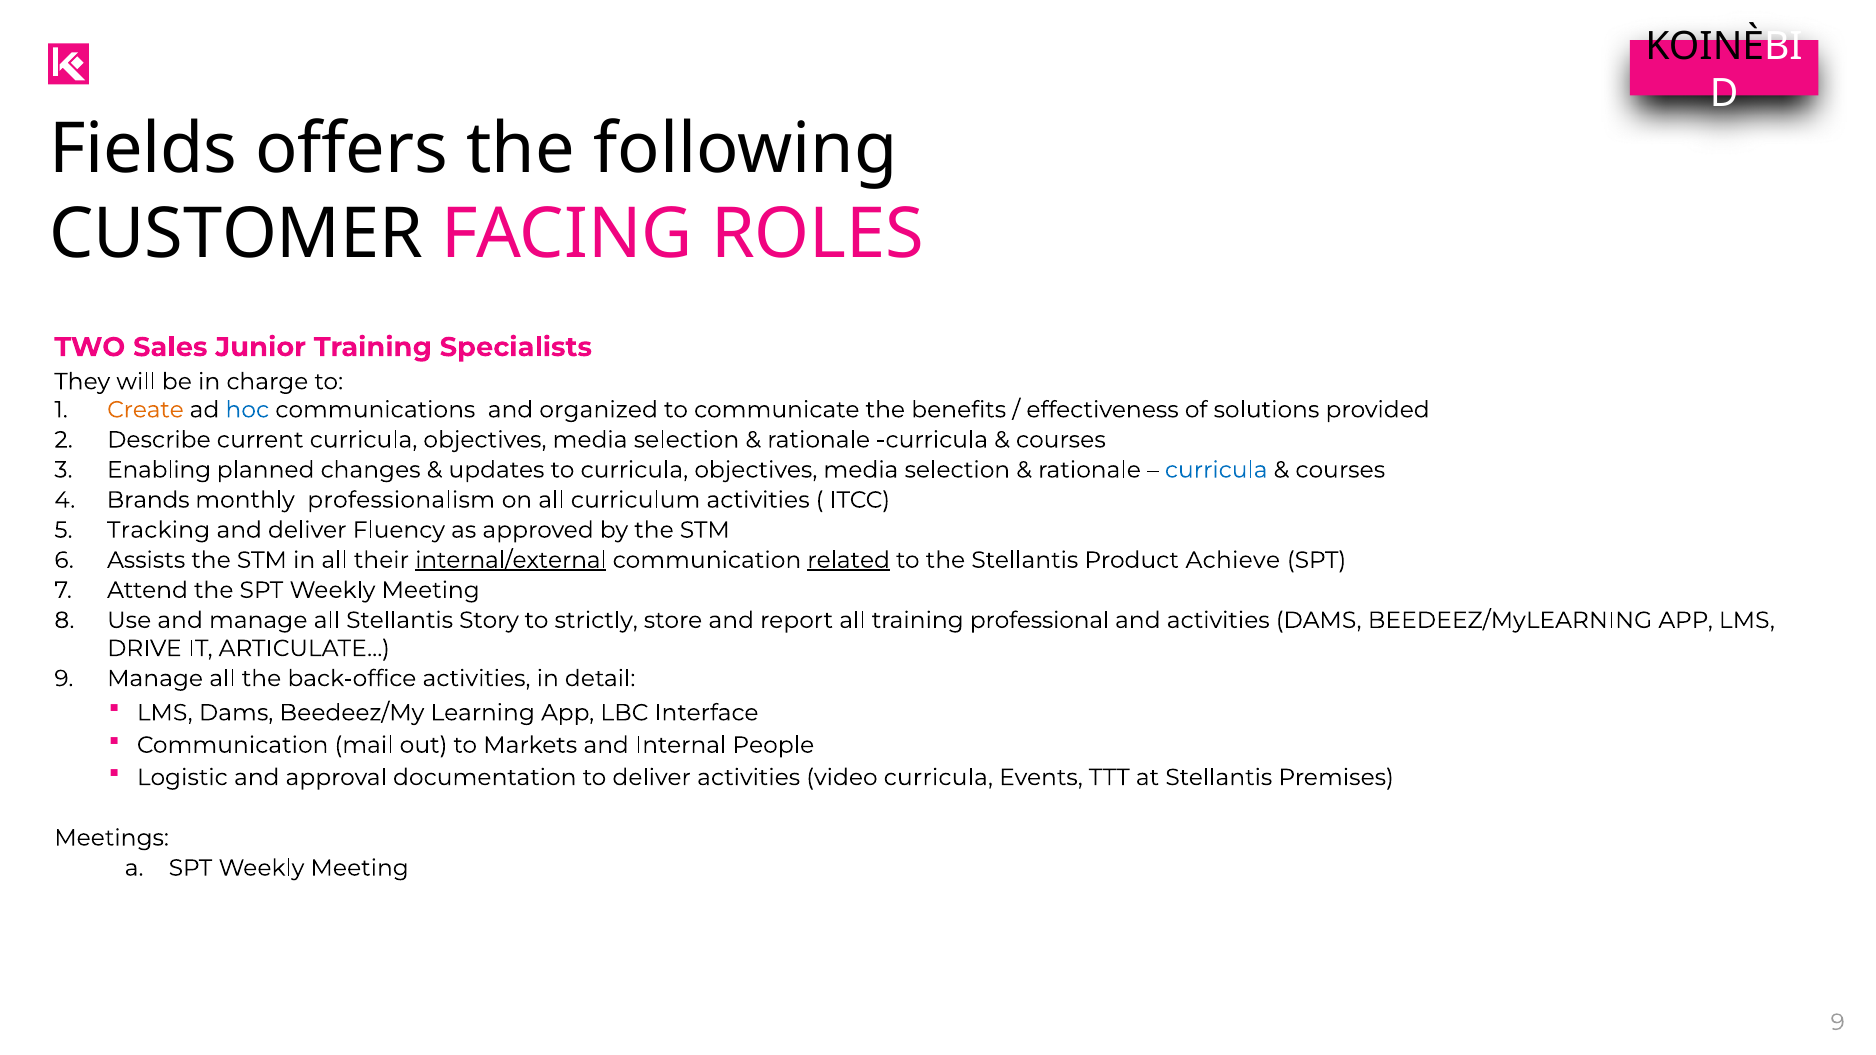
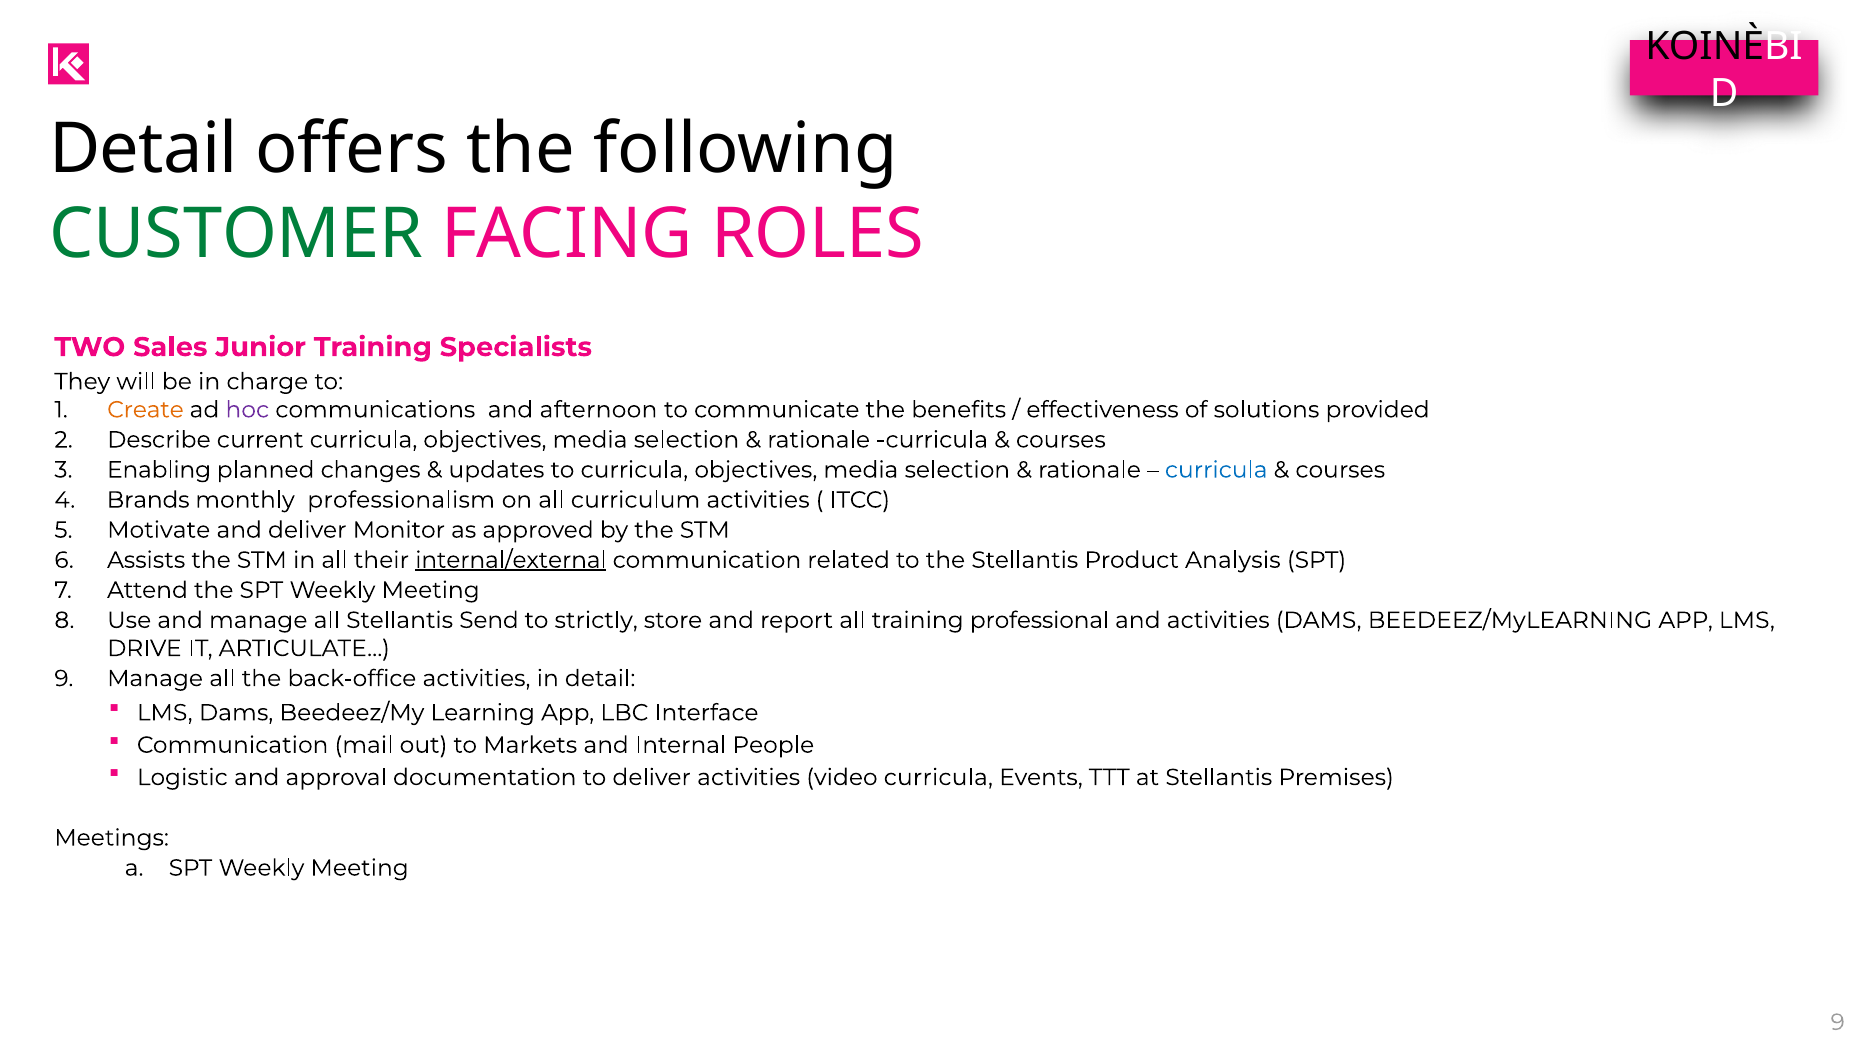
Fields at (143, 150): Fields -> Detail
CUSTOMER colour: black -> green
hoc colour: blue -> purple
organized: organized -> afternoon
Tracking: Tracking -> Motivate
Fluency: Fluency -> Monitor
related underline: present -> none
Achieve: Achieve -> Analysis
Story: Story -> Send
